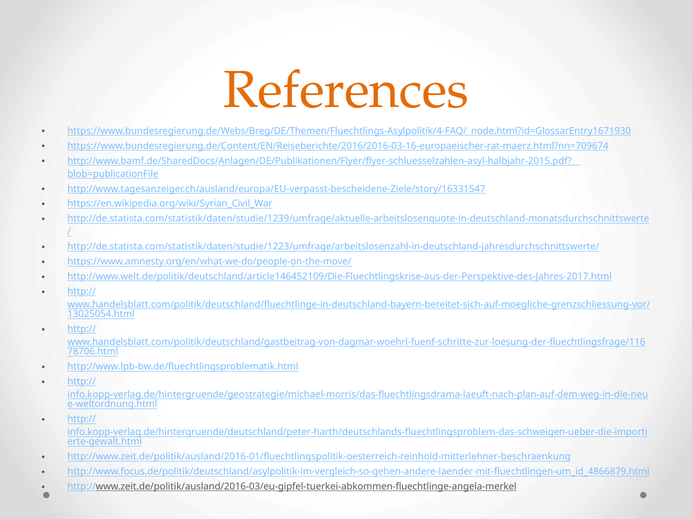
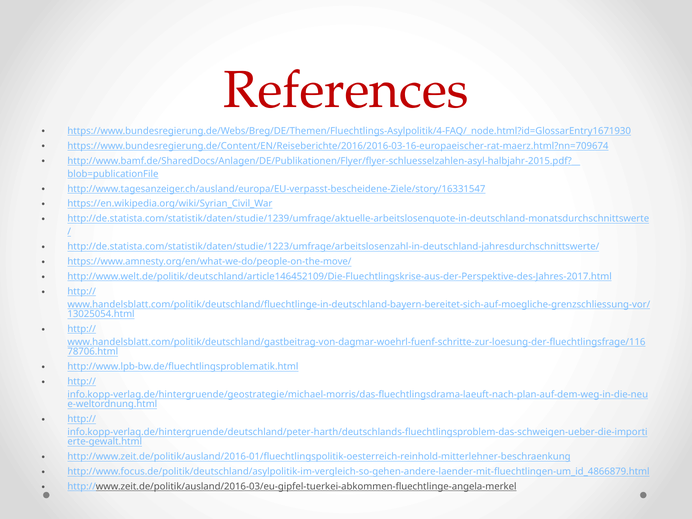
References colour: orange -> red
